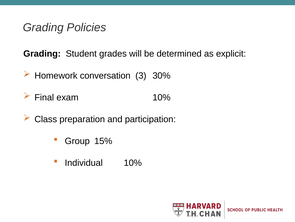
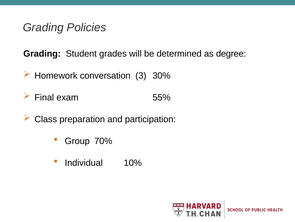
explicit: explicit -> degree
exam 10%: 10% -> 55%
15%: 15% -> 70%
